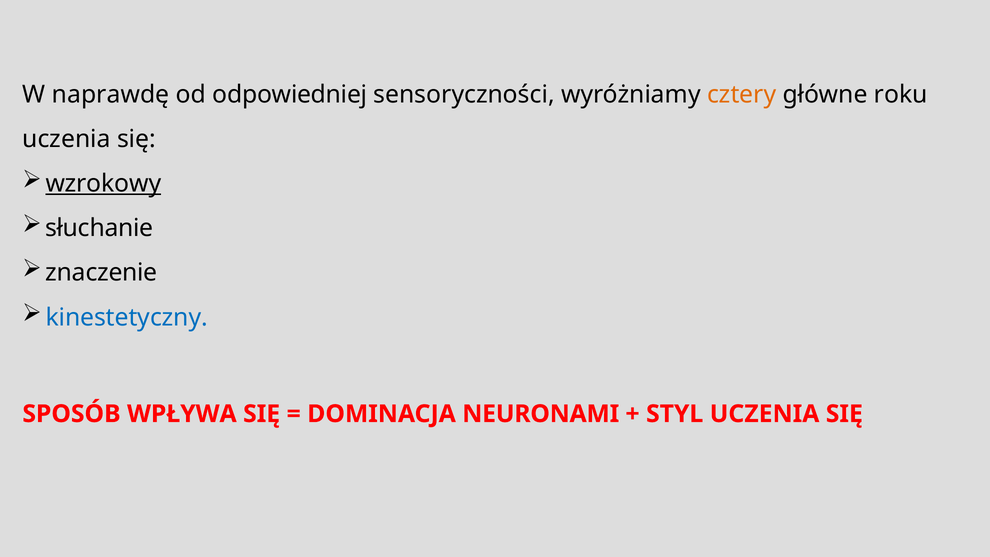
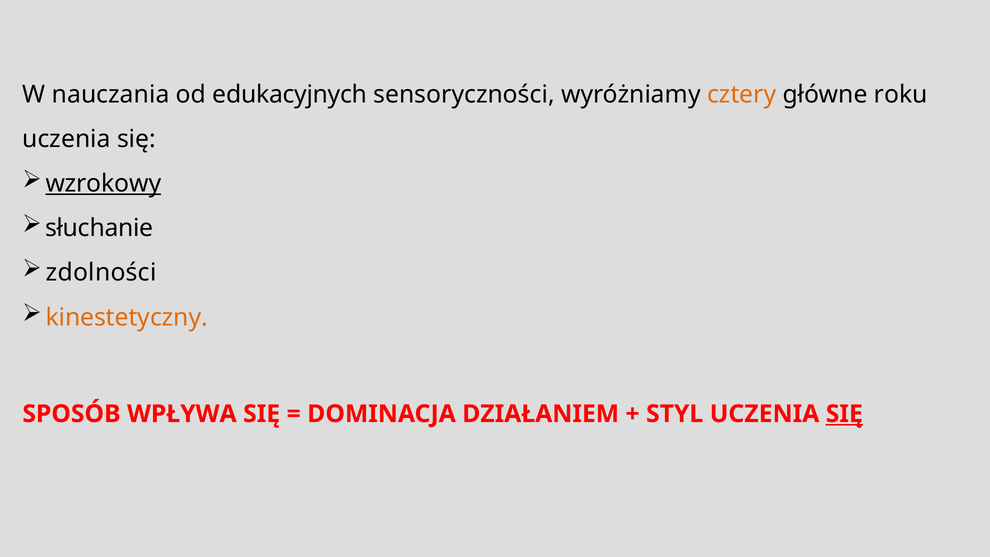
naprawdę: naprawdę -> nauczania
odpowiedniej: odpowiedniej -> edukacyjnych
znaczenie: znaczenie -> zdolności
kinestetyczny colour: blue -> orange
NEURONAMI: NEURONAMI -> DZIAŁANIEM
SIĘ at (844, 414) underline: none -> present
